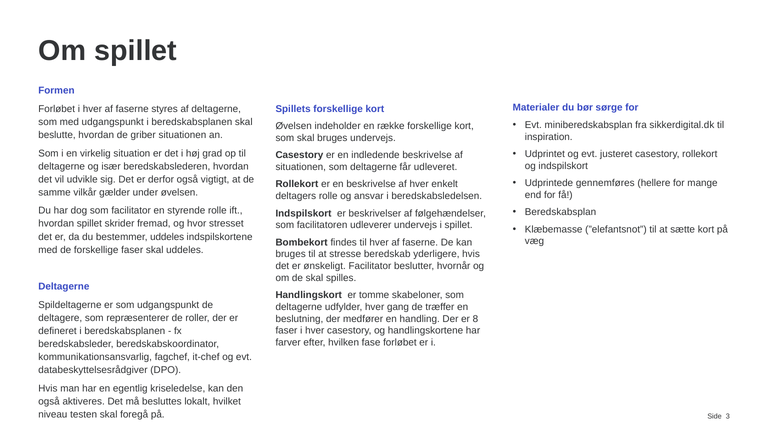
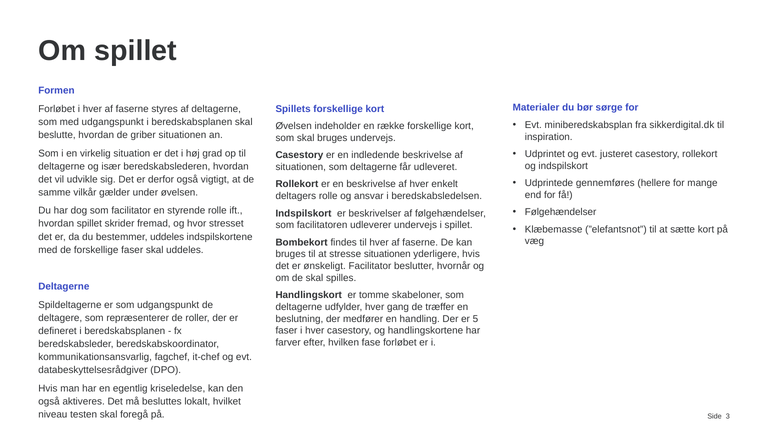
Beredskabsplan at (561, 212): Beredskabsplan -> Følgehændelser
stresse beredskab: beredskab -> situationen
8: 8 -> 5
